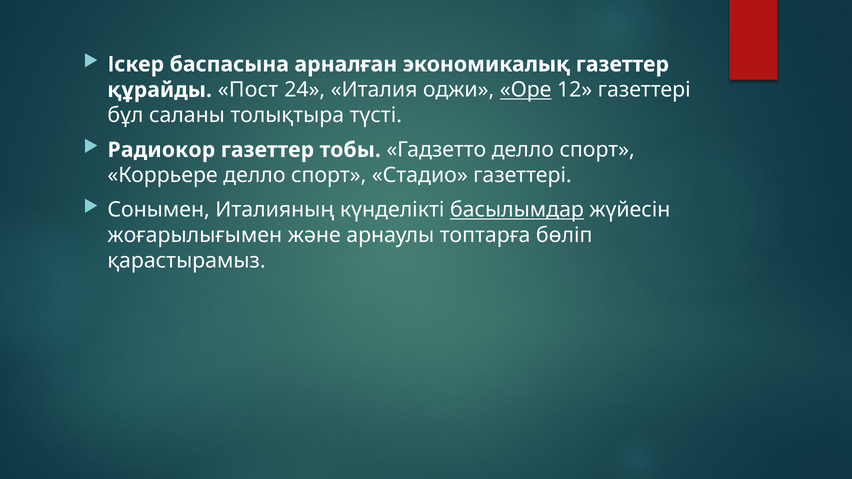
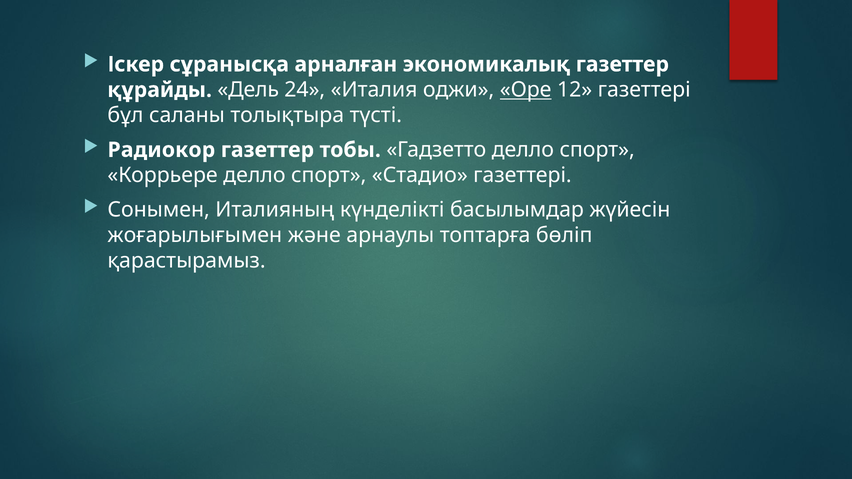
баспасына: баспасына -> сұранысқа
Пост: Пост -> Дель
басылымдар underline: present -> none
